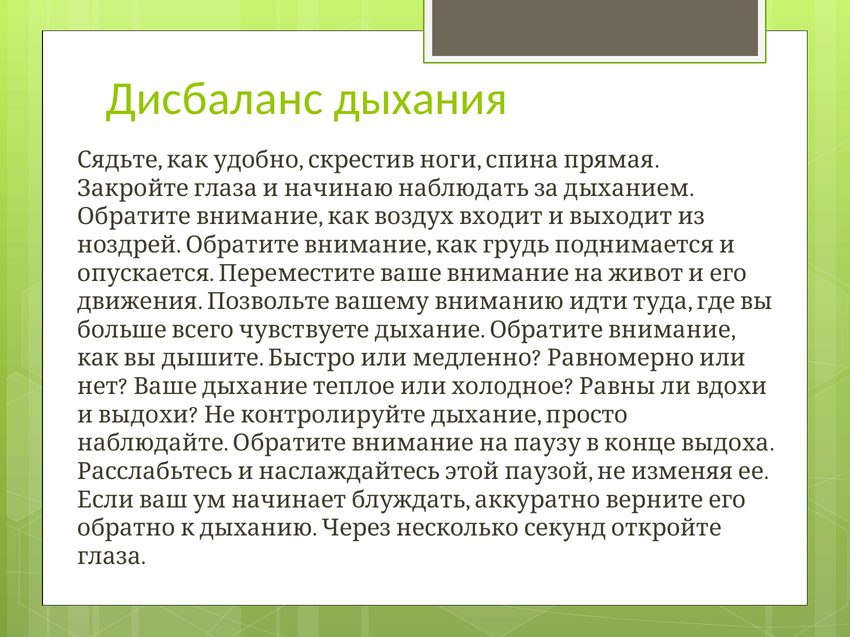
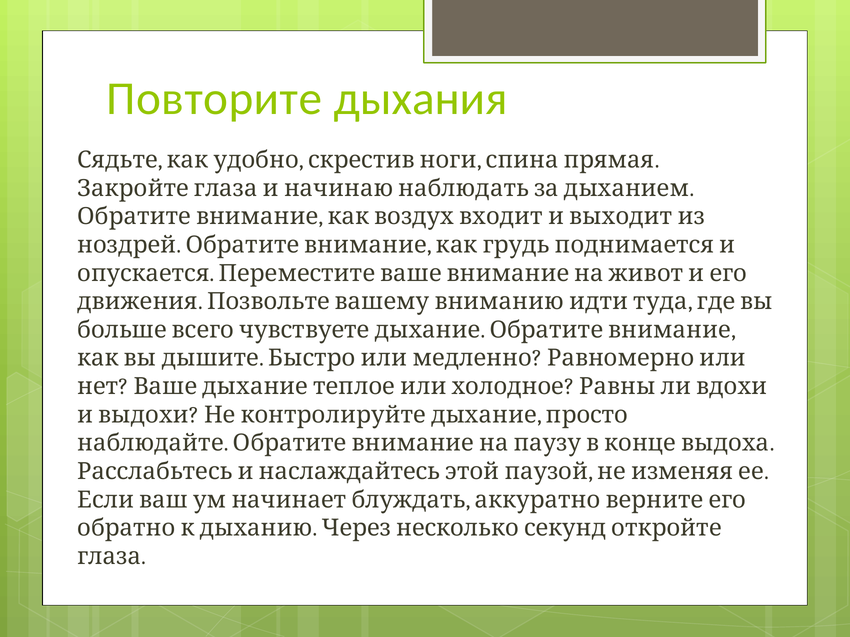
Дисбаланс: Дисбаланс -> Повторите
